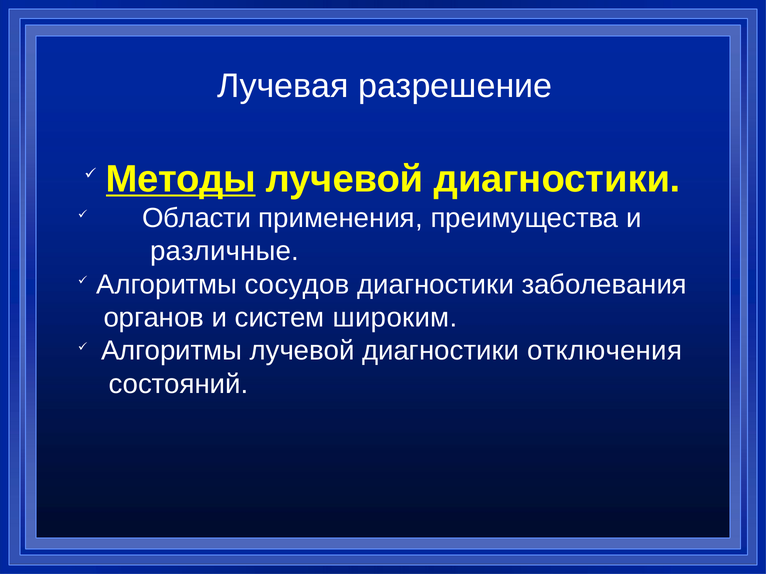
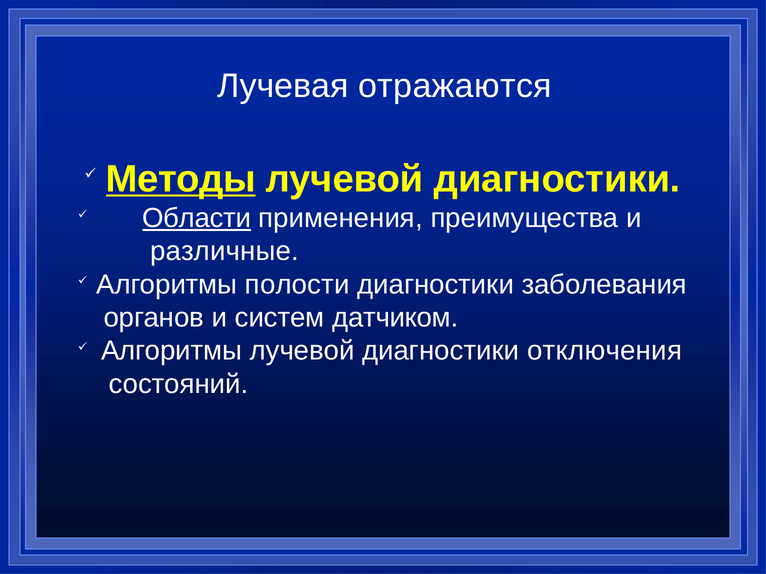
разрешение: разрешение -> отражаются
Области underline: none -> present
сосудов: сосудов -> полости
широким: широким -> датчиком
